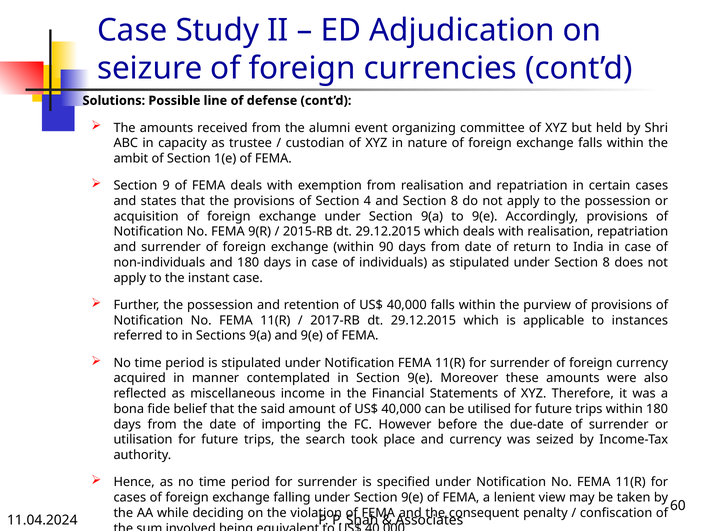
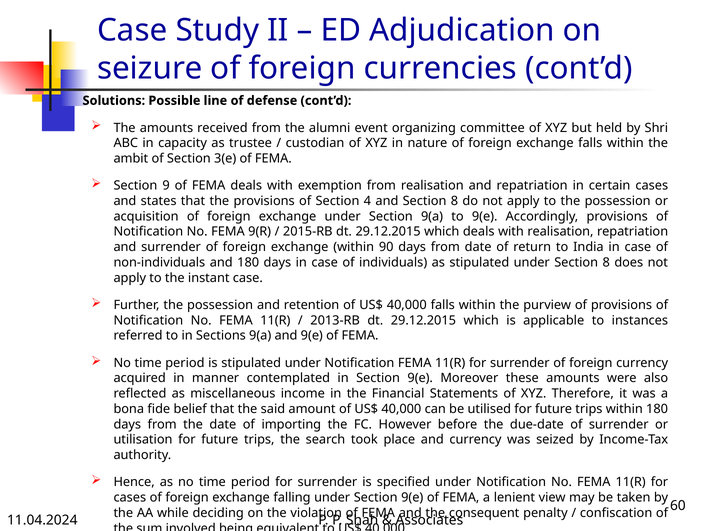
1(e: 1(e -> 3(e
2017-RB: 2017-RB -> 2013-RB
